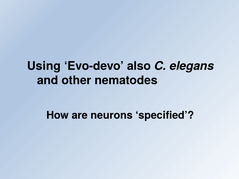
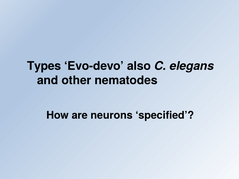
Using: Using -> Types
